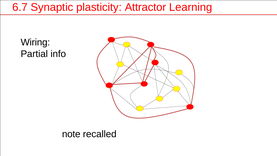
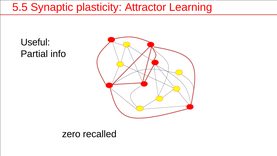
6.7: 6.7 -> 5.5
Wiring: Wiring -> Useful
note: note -> zero
